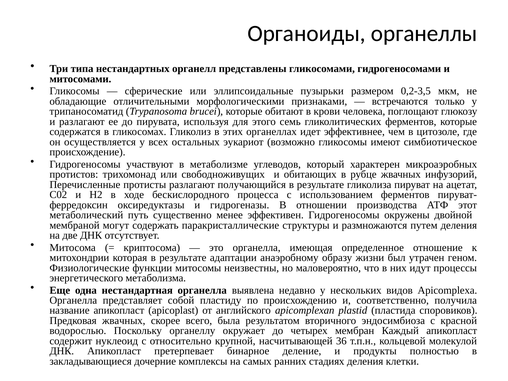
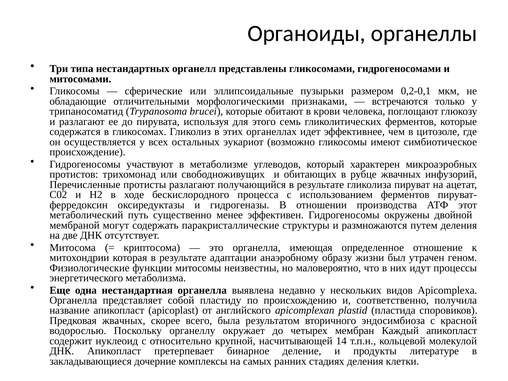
0,2-3,5: 0,2-3,5 -> 0,2-0,1
36: 36 -> 14
полностью: полностью -> литературе
